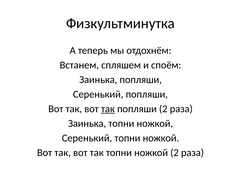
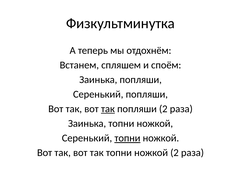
топни at (127, 138) underline: none -> present
